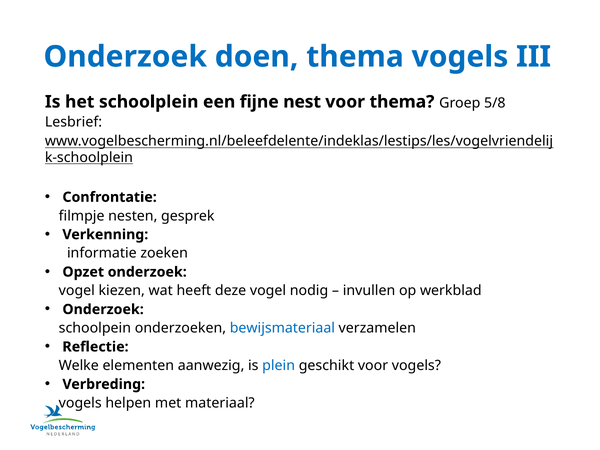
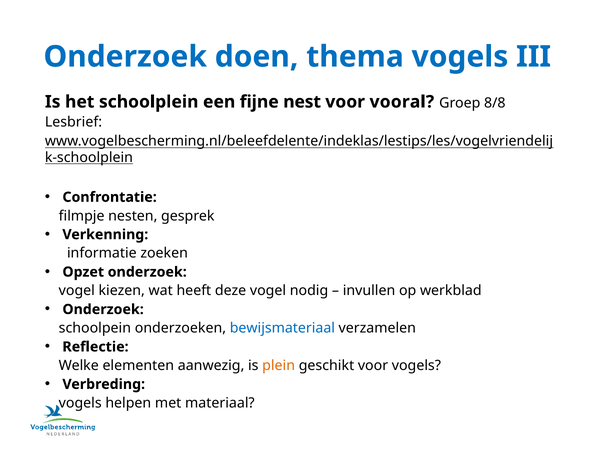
voor thema: thema -> vooral
5/8: 5/8 -> 8/8
plein colour: blue -> orange
